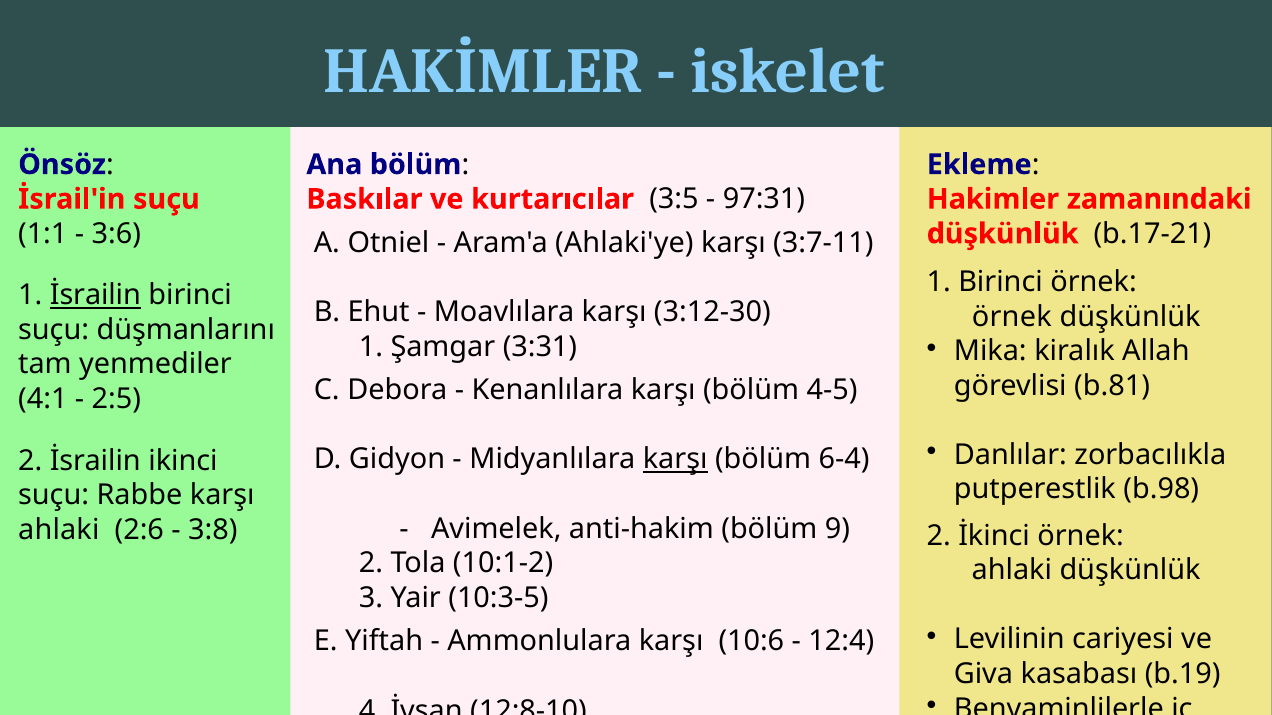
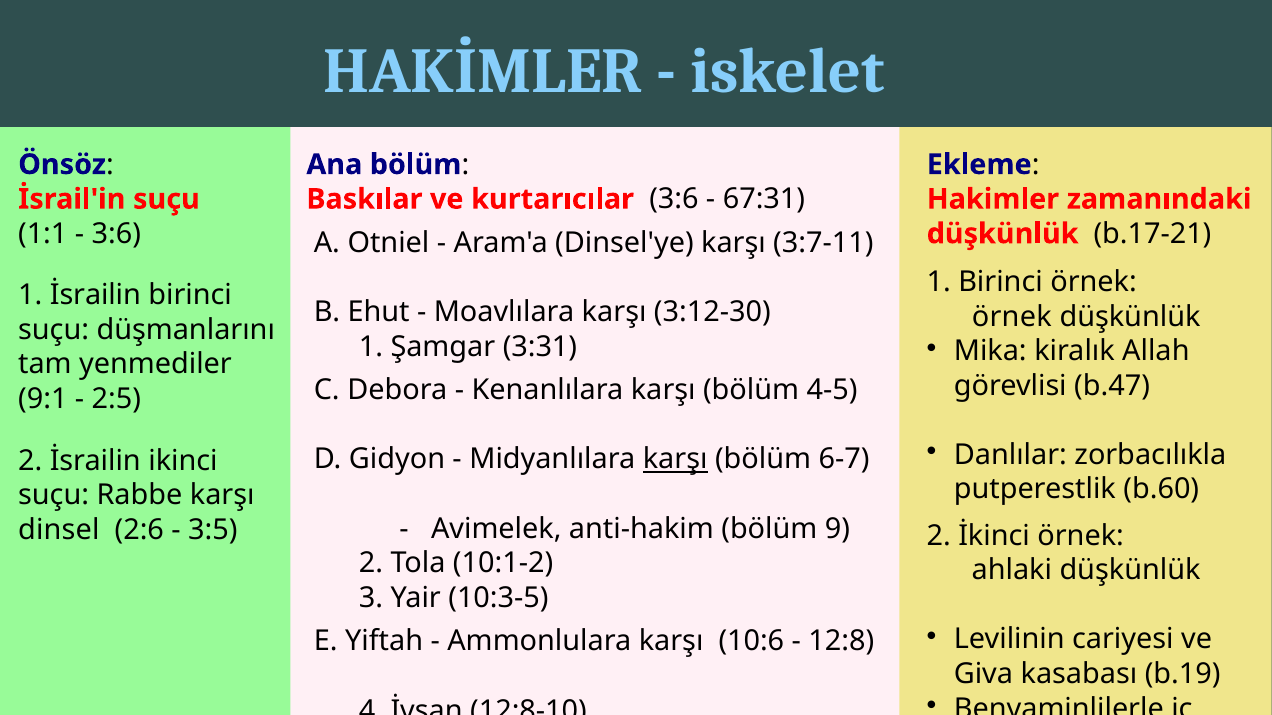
kurtarıcılar 3:5: 3:5 -> 3:6
97:31: 97:31 -> 67:31
Ahlaki'ye: Ahlaki'ye -> Dinsel'ye
İsrailin at (95, 295) underline: present -> none
b.81: b.81 -> b.47
4:1: 4:1 -> 9:1
6-4: 6-4 -> 6-7
b.98: b.98 -> b.60
ahlaki at (59, 530): ahlaki -> dinsel
3:8: 3:8 -> 3:5
12:4: 12:4 -> 12:8
